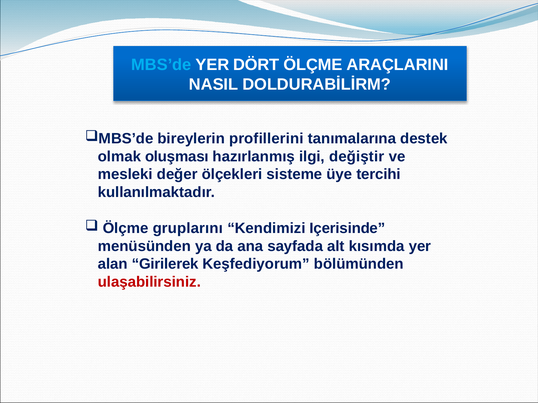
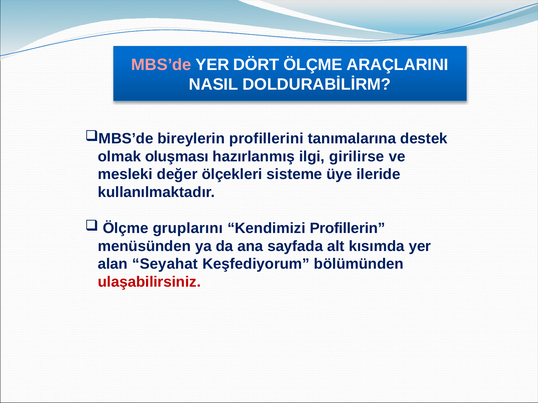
MBS’de colour: light blue -> pink
değiştir: değiştir -> girilirse
tercihi: tercihi -> ileride
Içerisinde: Içerisinde -> Profillerin
Girilerek: Girilerek -> Seyahat
